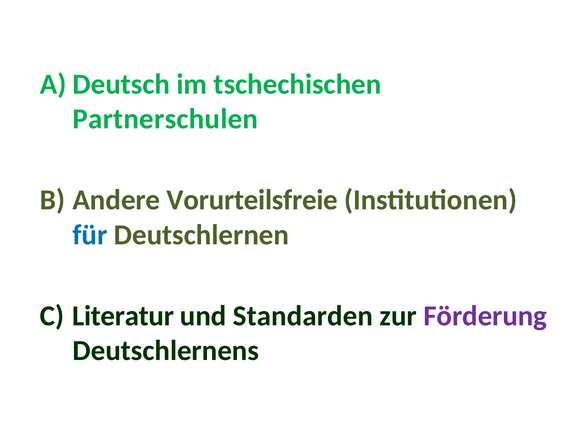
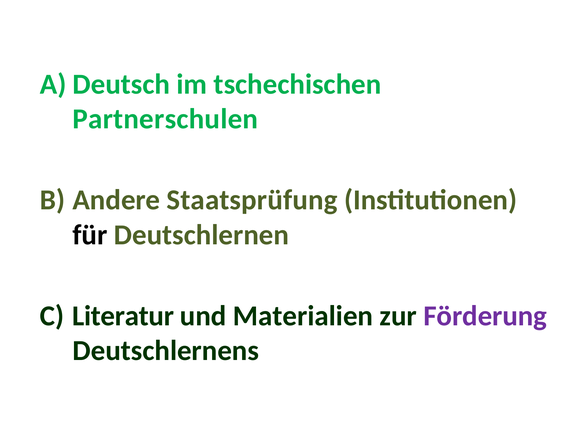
Vorurteilsfreie: Vorurteilsfreie -> Staatsprüfung
für colour: blue -> black
Standarden: Standarden -> Materialien
